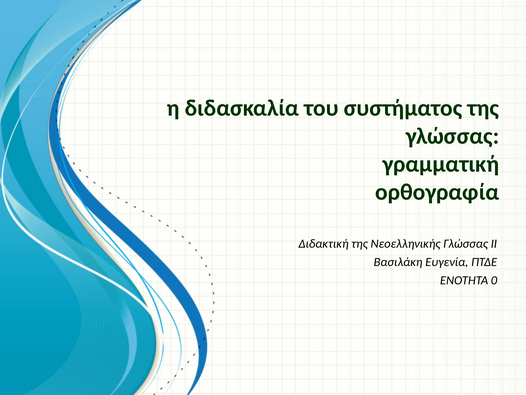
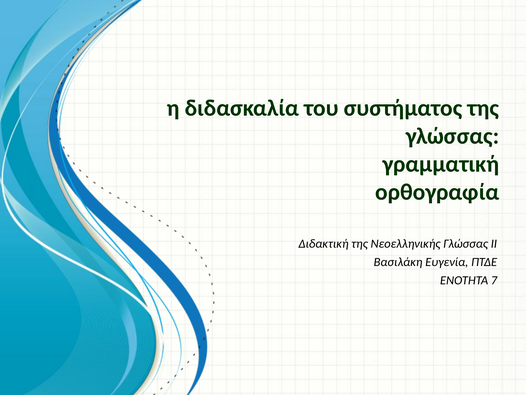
0: 0 -> 7
